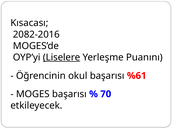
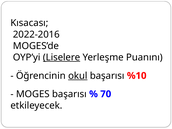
2082-2016: 2082-2016 -> 2022-2016
okul underline: none -> present
%61: %61 -> %10
